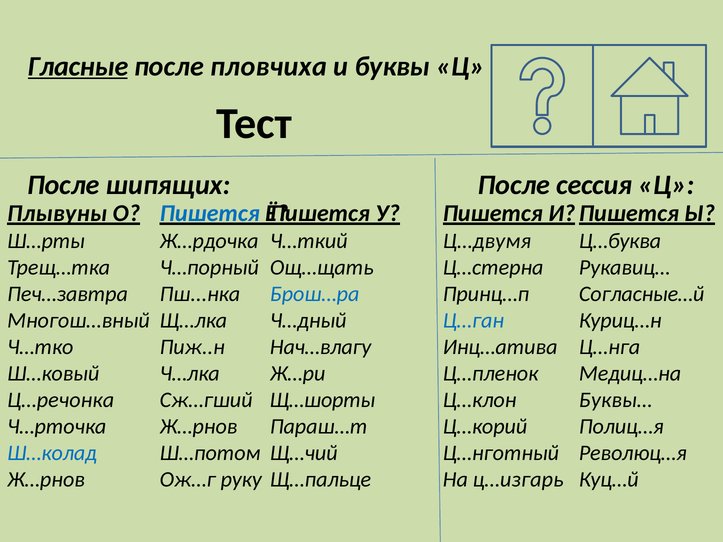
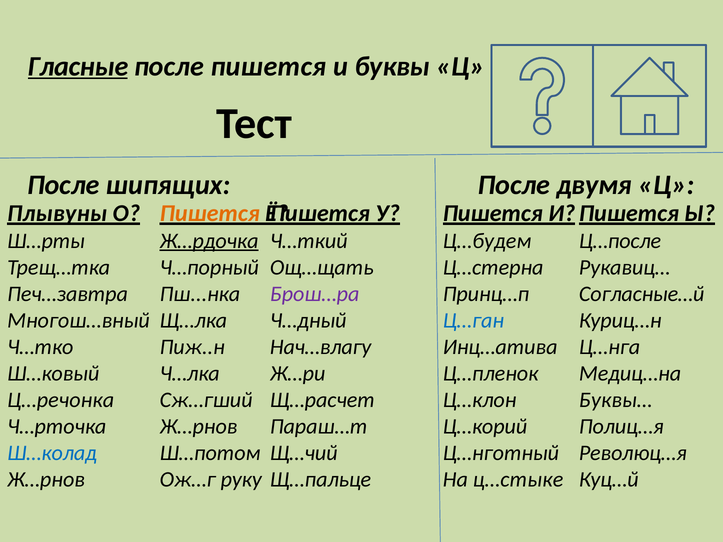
после пловчиха: пловчиха -> пишется
сессия: сессия -> двумя
Пишется at (210, 213) colour: blue -> orange
Ж…рдочка underline: none -> present
Ц…двумя: Ц…двумя -> Ц…будем
Ц…буква: Ц…буква -> Ц…после
Брош…ра colour: blue -> purple
Щ…шорты: Щ…шорты -> Щ…расчет
ц…изгарь: ц…изгарь -> ц…стыке
